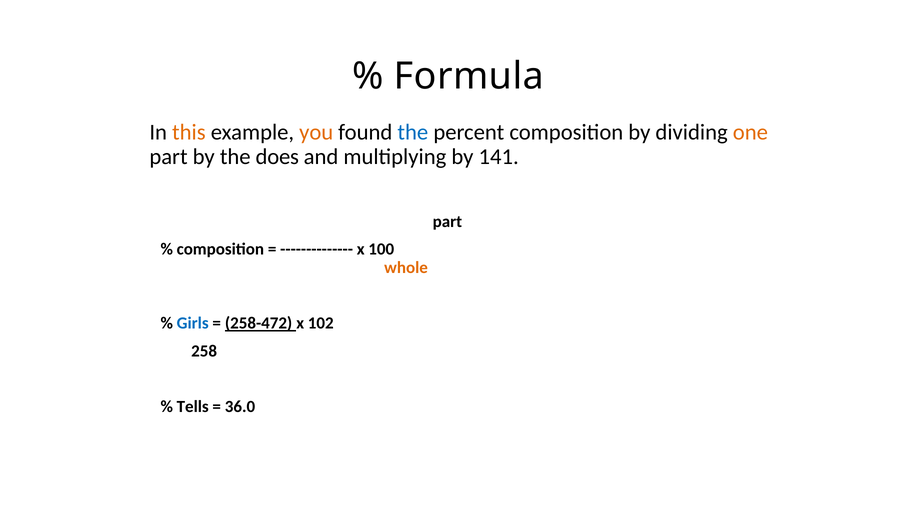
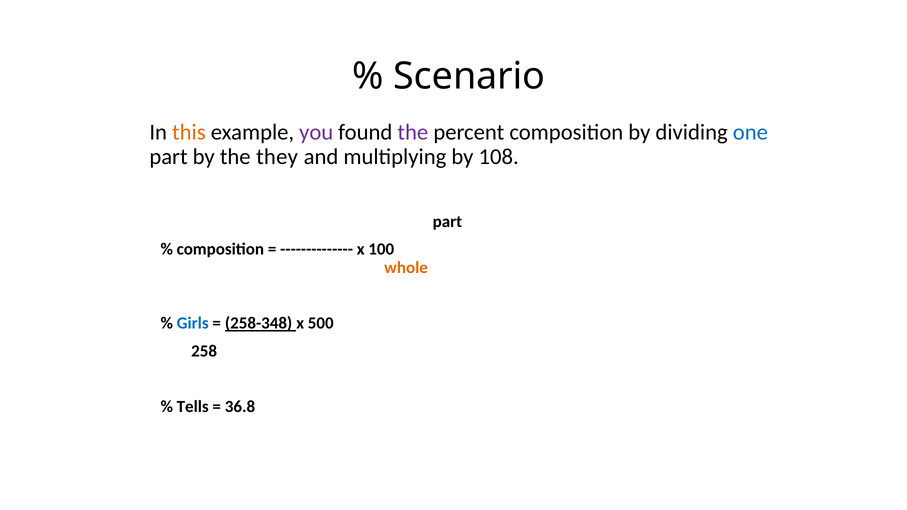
Formula: Formula -> Scenario
you colour: orange -> purple
the at (413, 132) colour: blue -> purple
one colour: orange -> blue
does: does -> they
141: 141 -> 108
258-472: 258-472 -> 258-348
102: 102 -> 500
36.0: 36.0 -> 36.8
